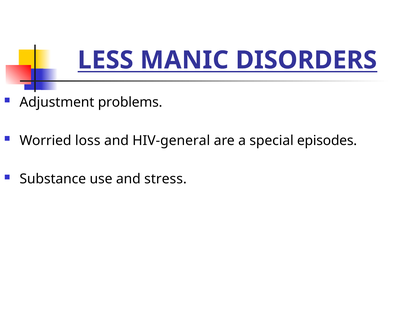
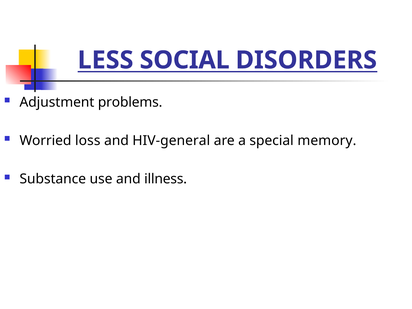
MANIC: MANIC -> SOCIAL
episodes: episodes -> memory
stress: stress -> illness
